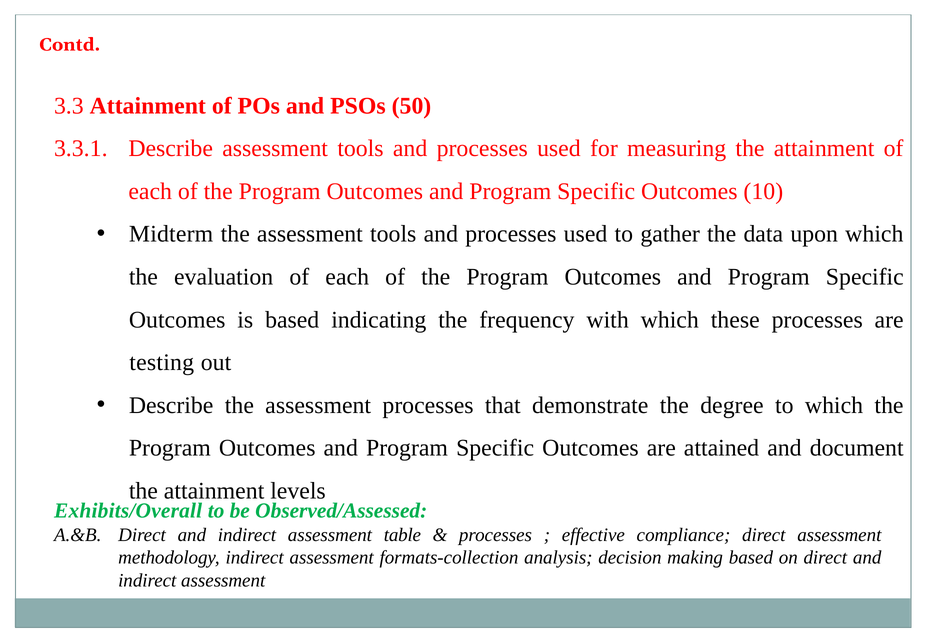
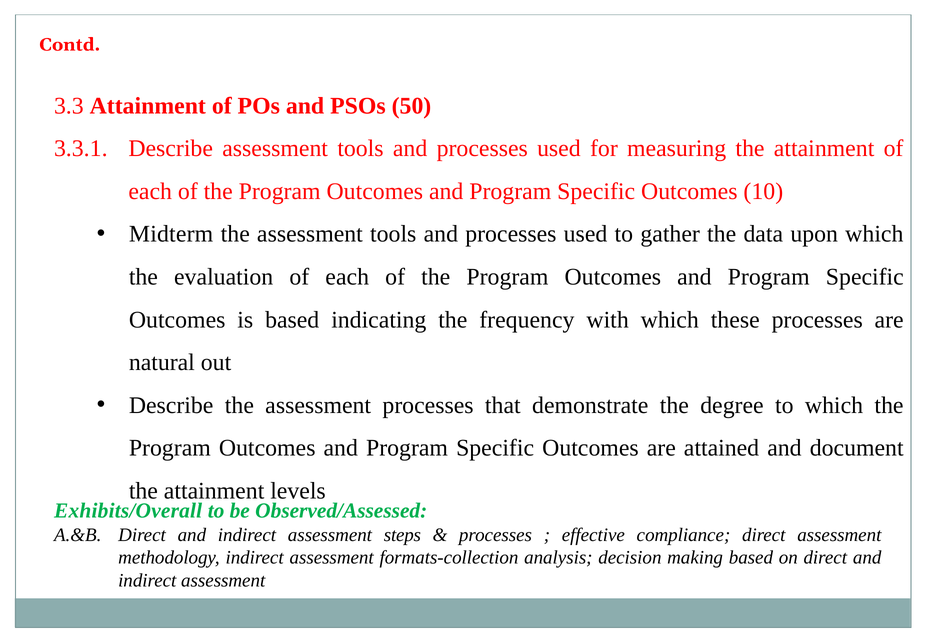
testing: testing -> natural
table: table -> steps
